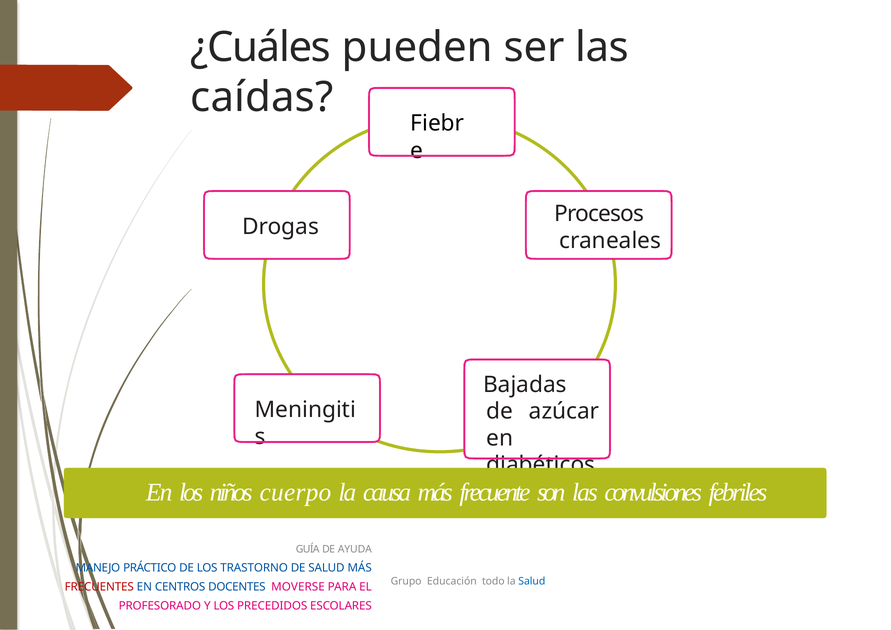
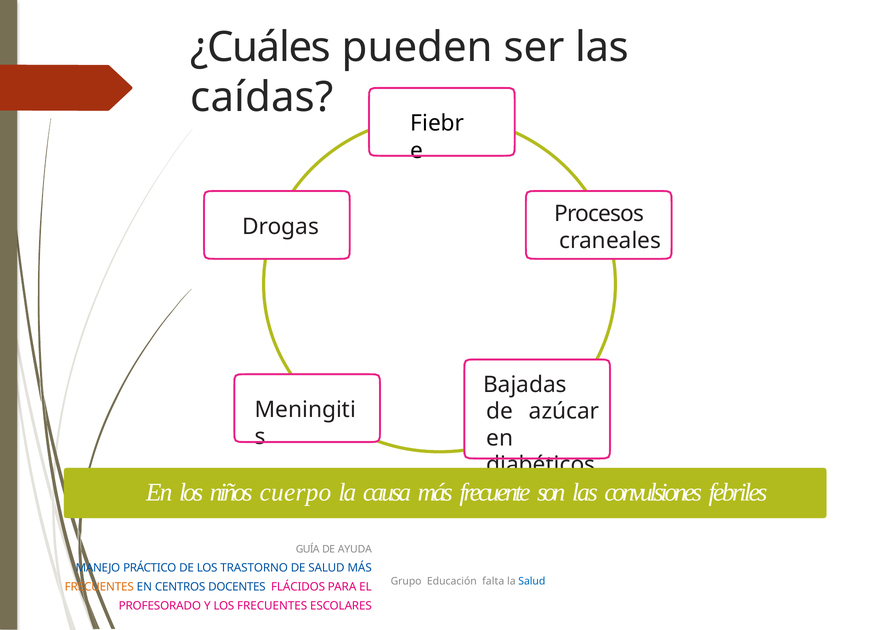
todo: todo -> falta
FRECUENTES at (99, 587) colour: red -> orange
MOVERSE: MOVERSE -> FLÁCIDOS
LOS PRECEDIDOS: PRECEDIDOS -> FRECUENTES
